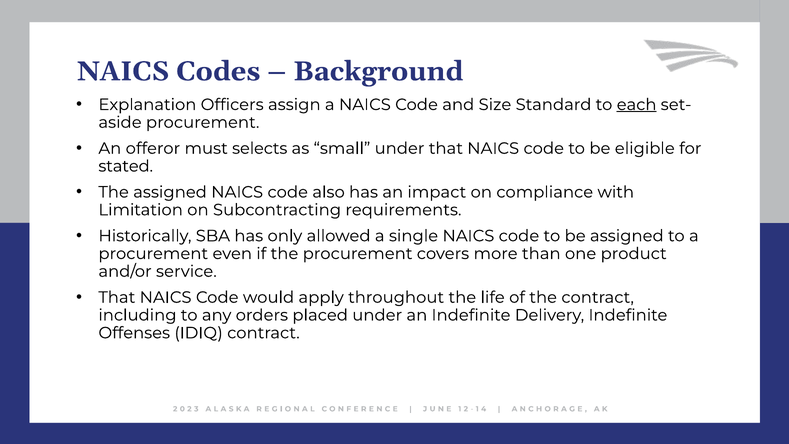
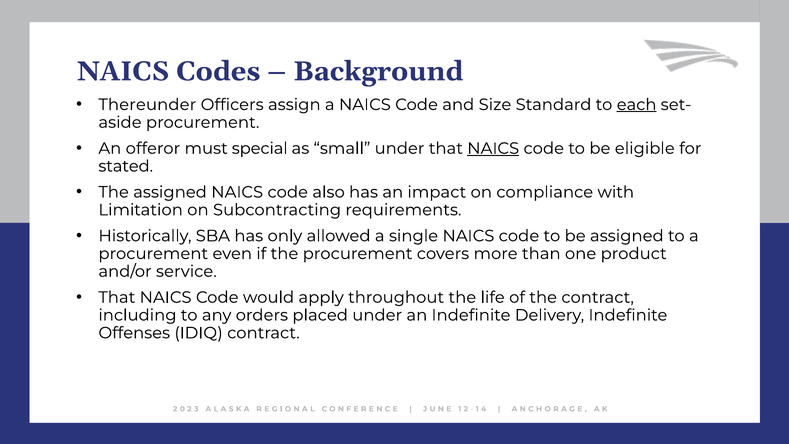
Explanation: Explanation -> Thereunder
selects: selects -> special
NAICS at (493, 148) underline: none -> present
